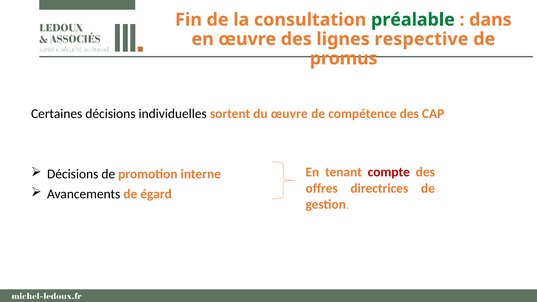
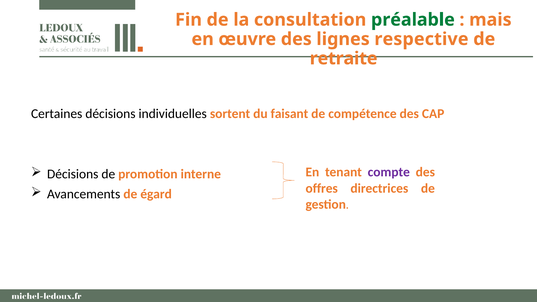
dans: dans -> mais
promus: promus -> retraite
du œuvre: œuvre -> faisant
compte colour: red -> purple
